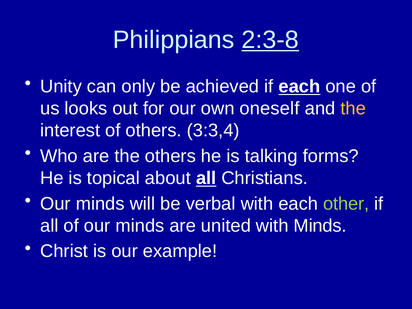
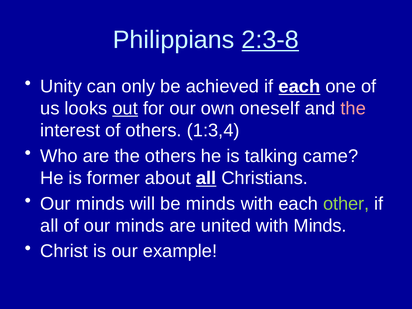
out underline: none -> present
the at (353, 108) colour: yellow -> pink
3:3,4: 3:3,4 -> 1:3,4
forms: forms -> came
topical: topical -> former
be verbal: verbal -> minds
